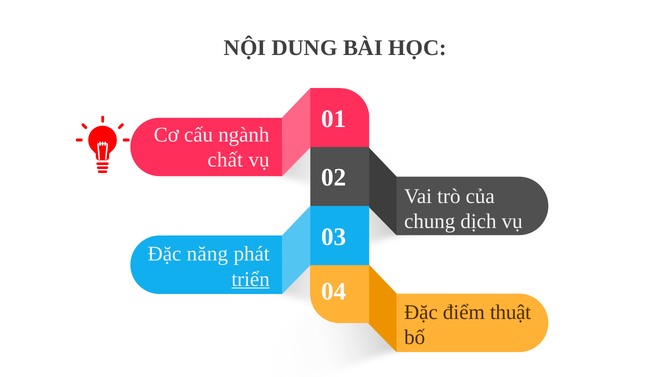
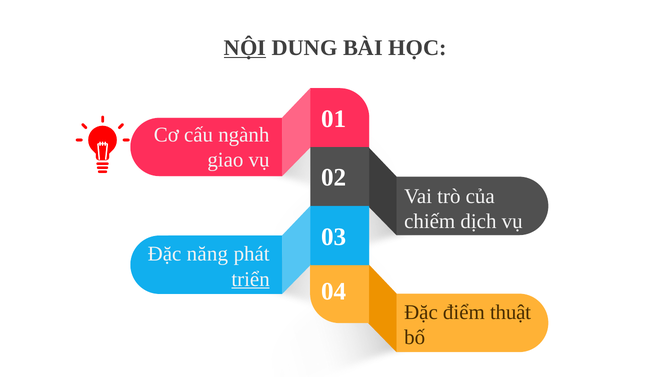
NỘI underline: none -> present
chất: chất -> giao
chung: chung -> chiếm
